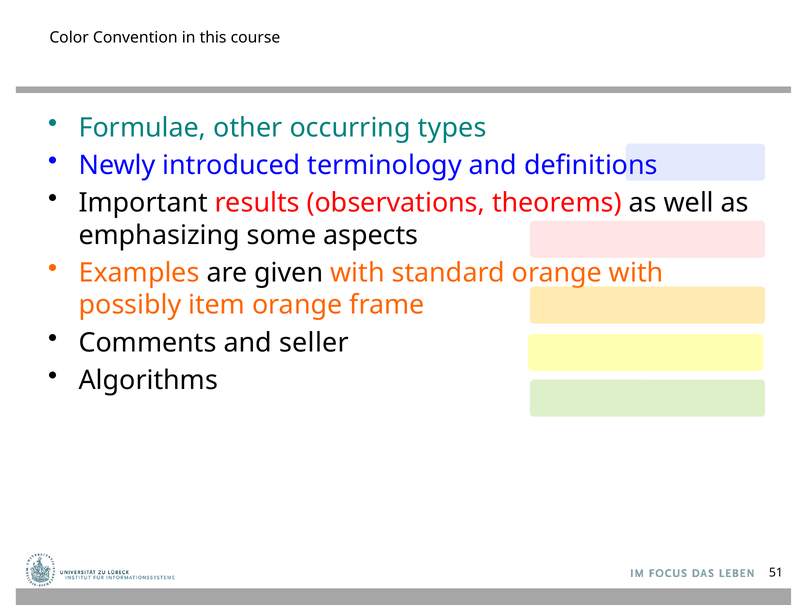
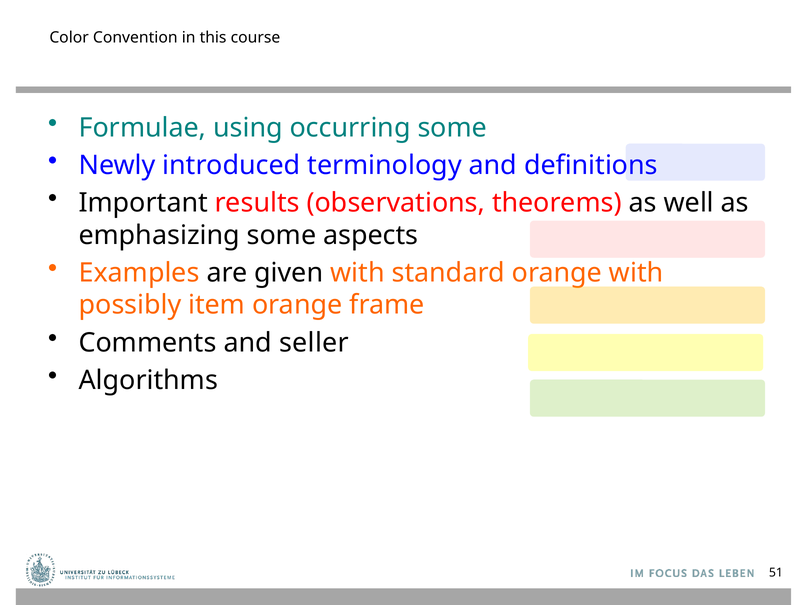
other: other -> using
occurring types: types -> some
